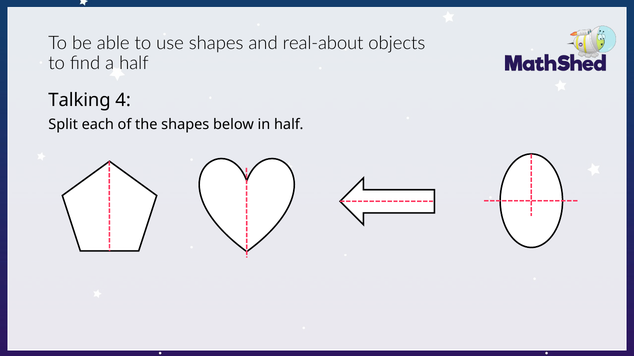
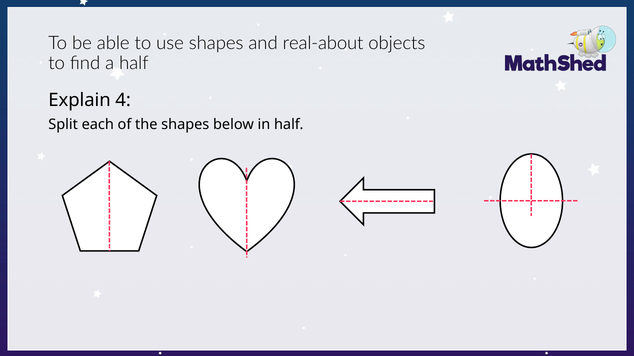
Talking: Talking -> Explain
